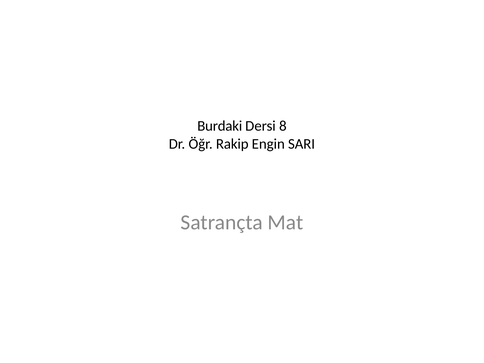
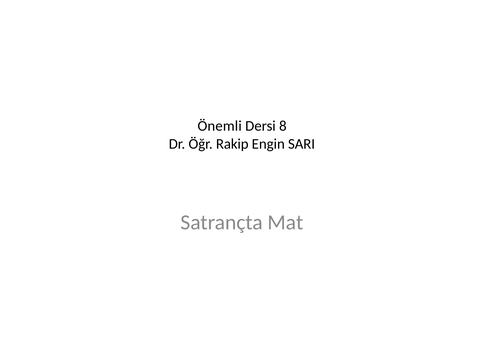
Burdaki: Burdaki -> Önemli
